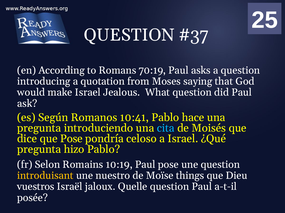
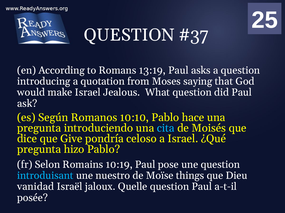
70:19: 70:19 -> 13:19
10:41: 10:41 -> 10:10
que Pose: Pose -> Give
introduisant colour: yellow -> light blue
vuestros: vuestros -> vanidad
